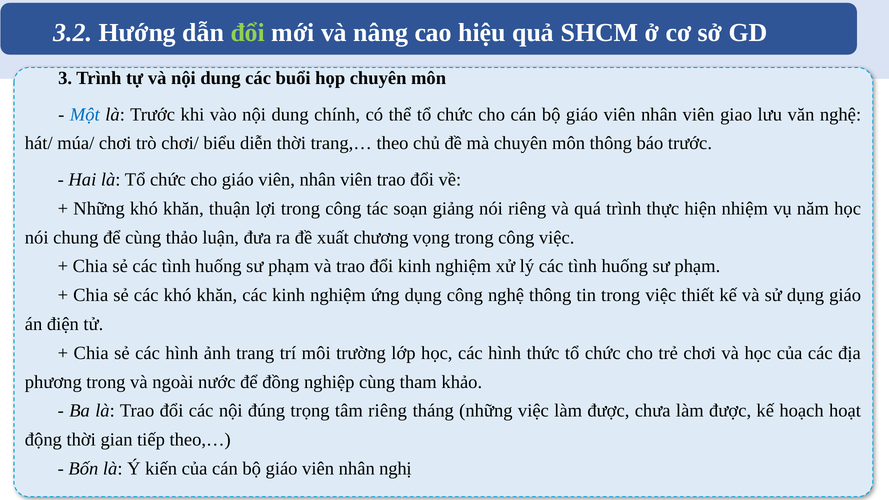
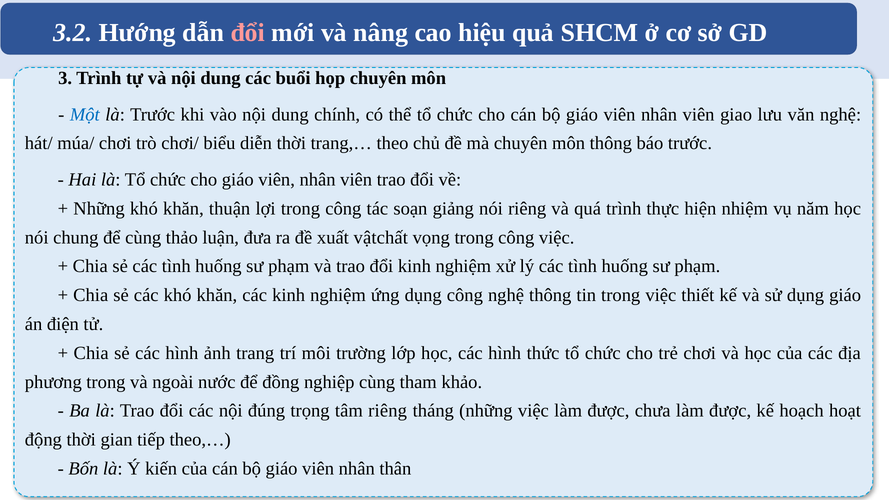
đổi at (248, 33) colour: light green -> pink
chương: chương -> vậtchất
nghị: nghị -> thân
